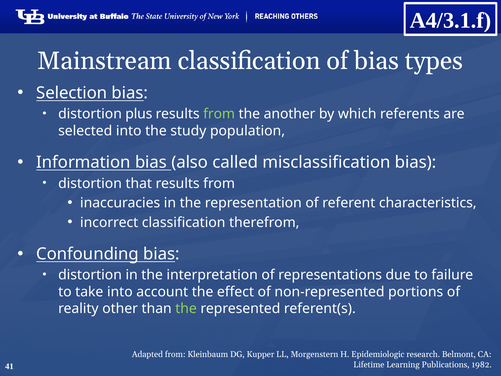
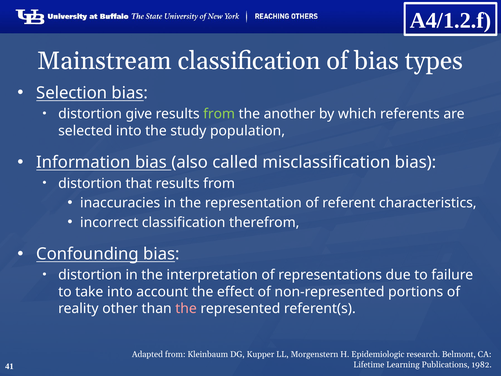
A4/3.1.f: A4/3.1.f -> A4/1.2.f
plus: plus -> give
the at (186, 308) colour: light green -> pink
